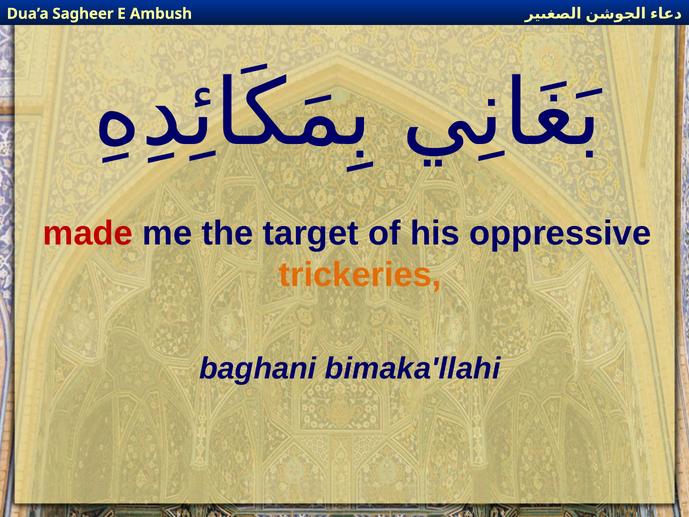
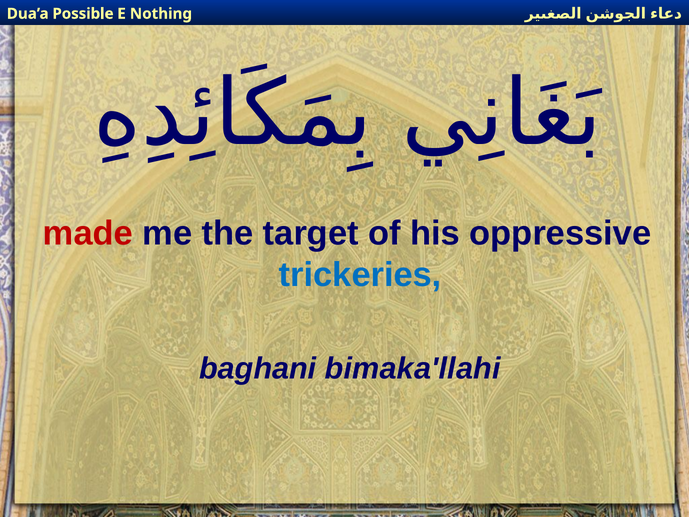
Sagheer: Sagheer -> Possible
Ambush: Ambush -> Nothing
trickeries colour: orange -> blue
